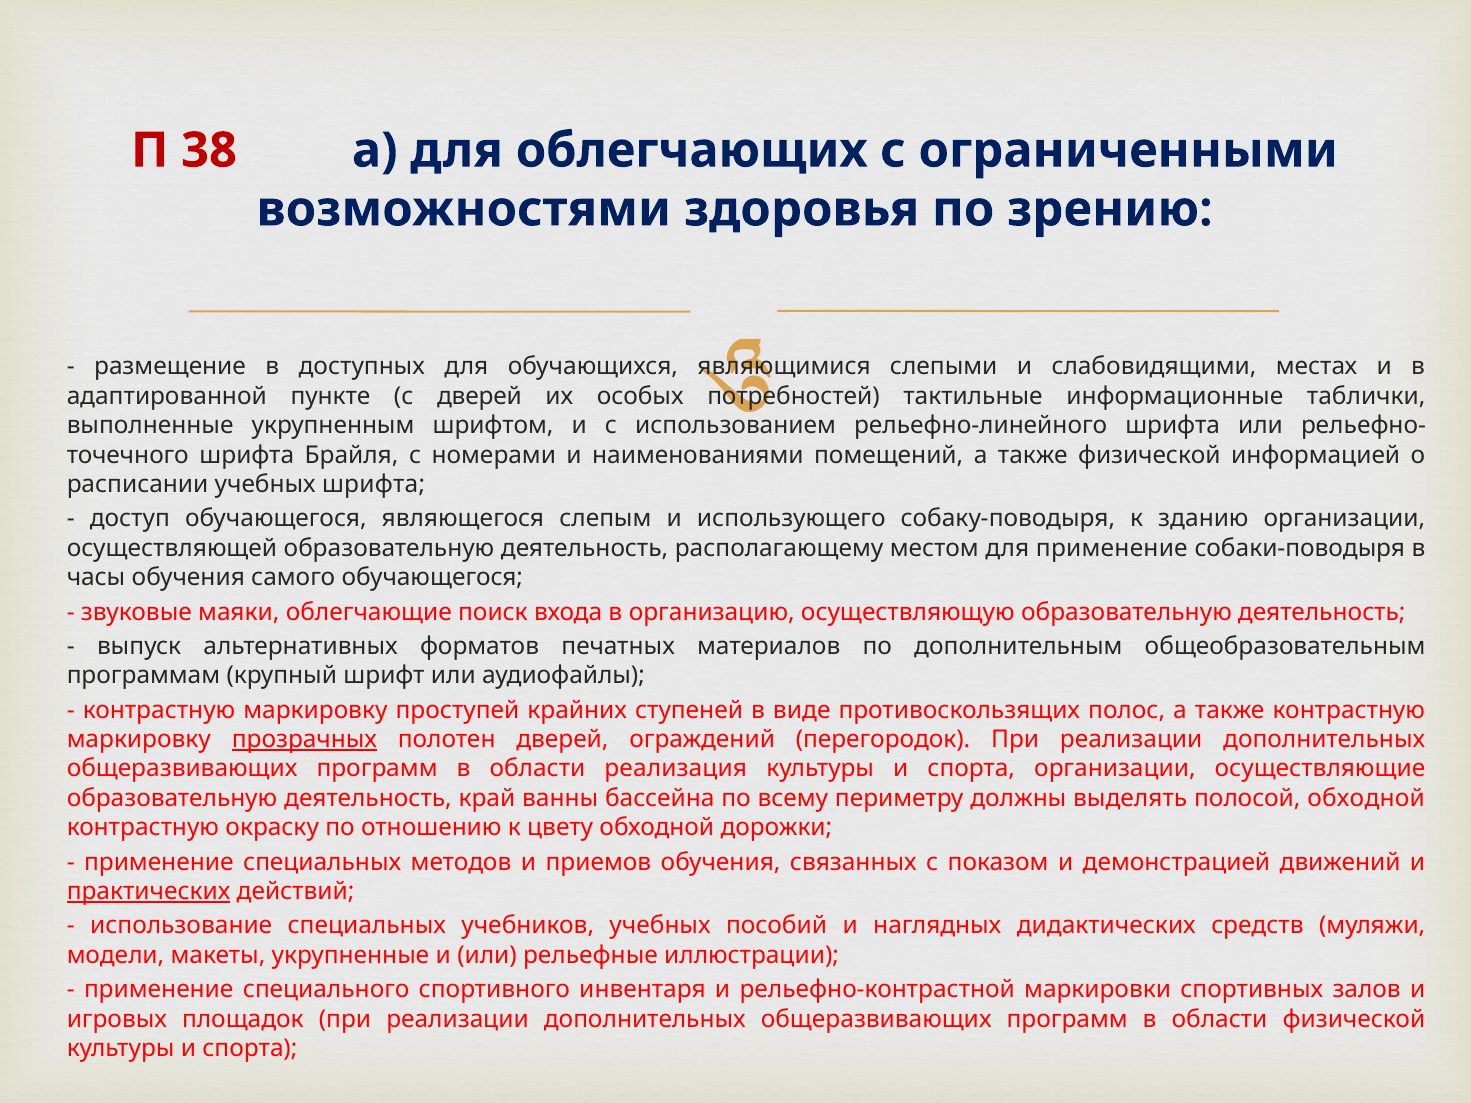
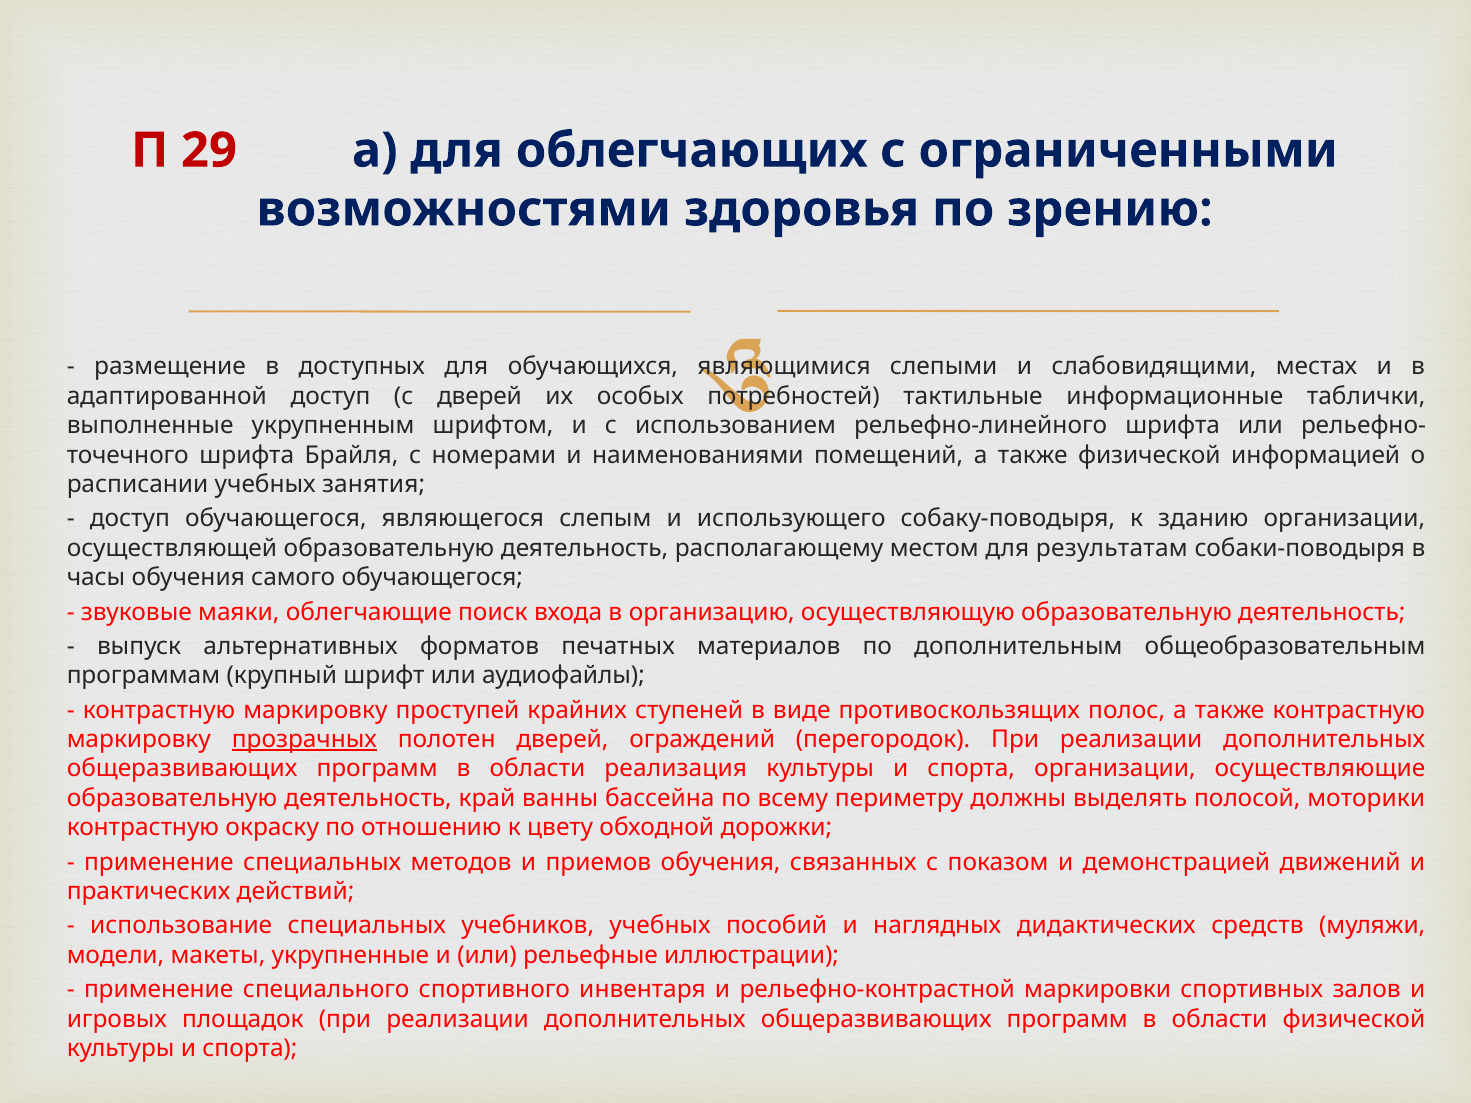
38: 38 -> 29
адаптированной пункте: пункте -> доступ
учебных шрифта: шрифта -> занятия
для применение: применение -> результатам
полосой обходной: обходной -> моторики
практических underline: present -> none
